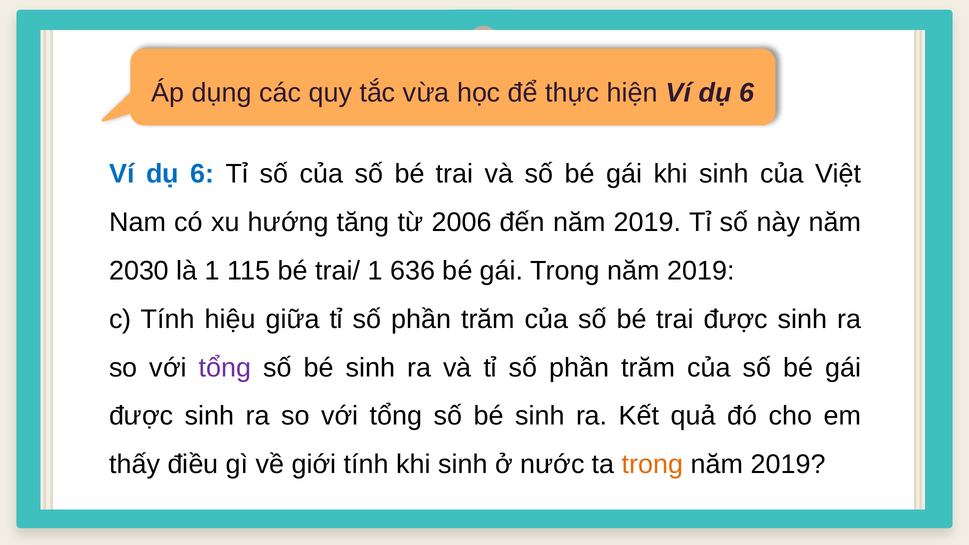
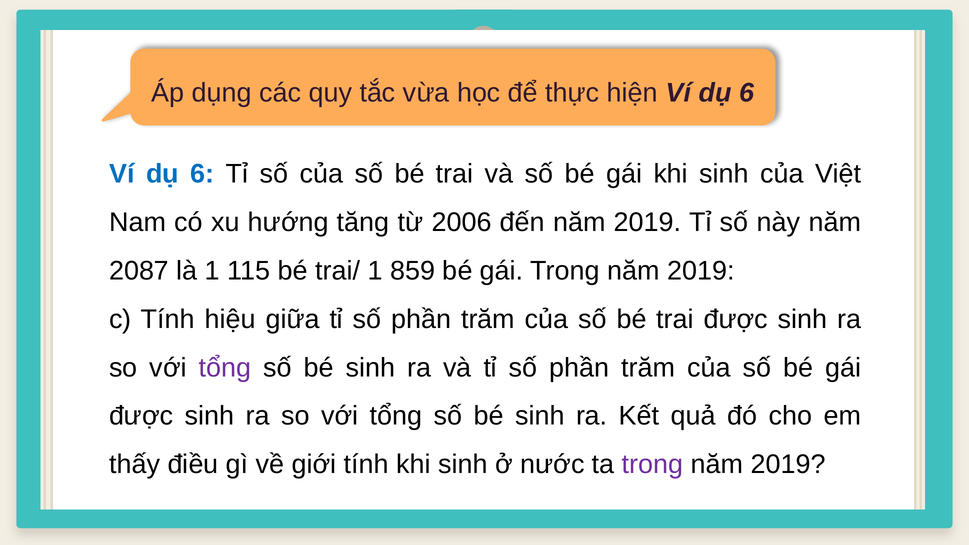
2030: 2030 -> 2087
636: 636 -> 859
trong at (653, 465) colour: orange -> purple
